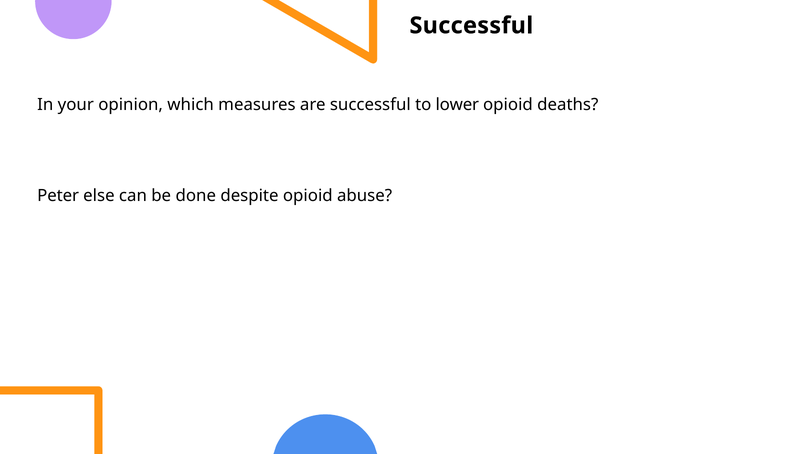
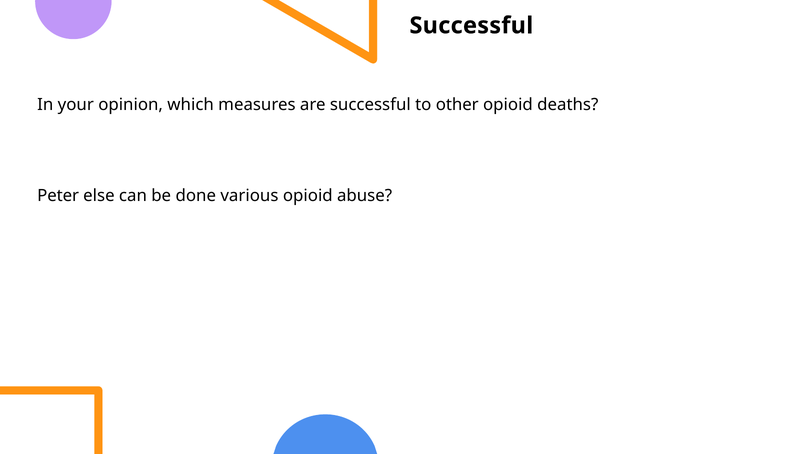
lower: lower -> other
despite: despite -> various
